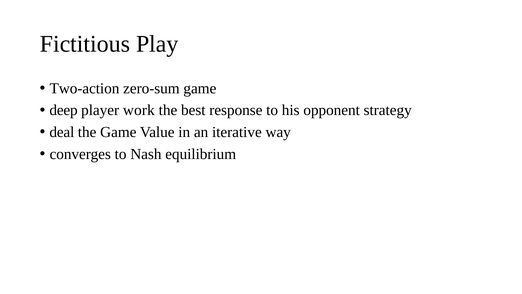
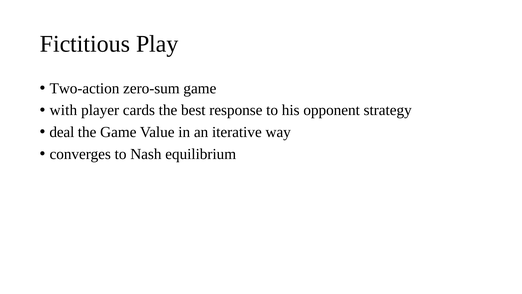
deep: deep -> with
work: work -> cards
